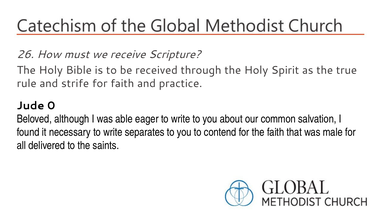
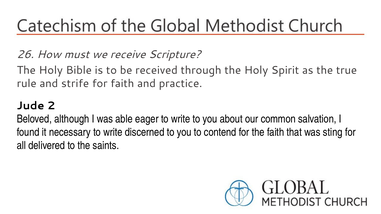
0: 0 -> 2
separates: separates -> discerned
male: male -> sting
